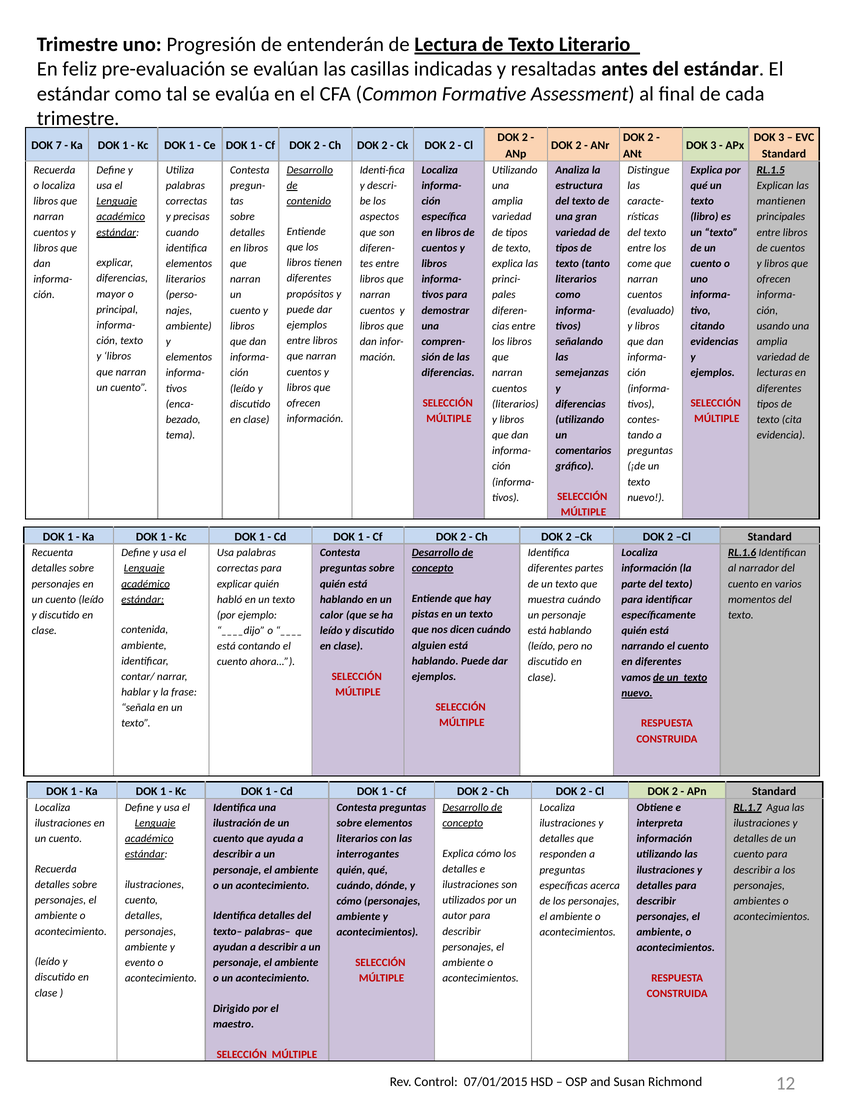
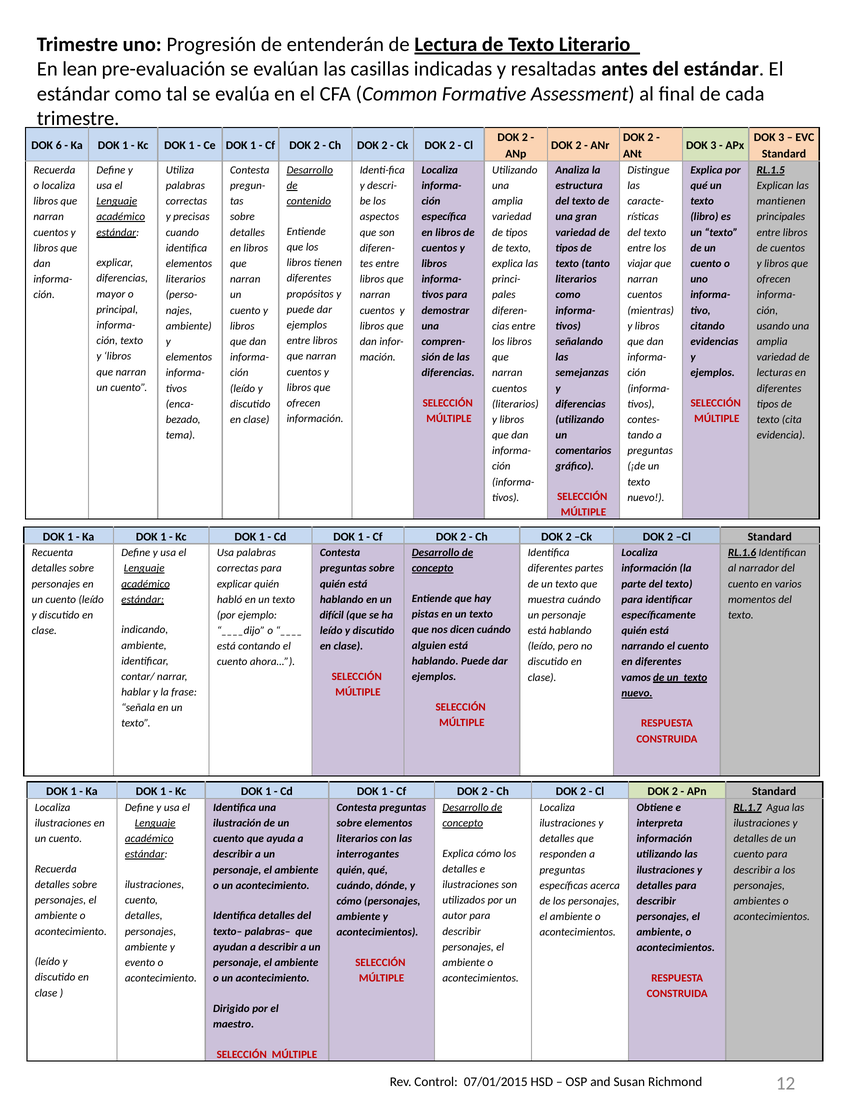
feliz: feliz -> lean
7: 7 -> 6
come: come -> viajar
evaluado: evaluado -> mientras
calor: calor -> difícil
contenida: contenida -> indicando
